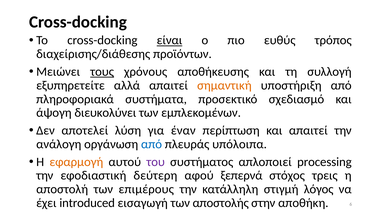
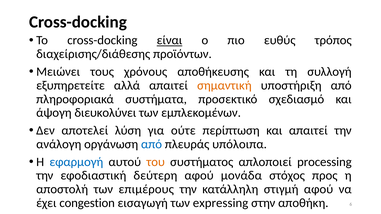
τους underline: present -> none
έναν: έναν -> ούτε
εφαρμογή colour: orange -> blue
του colour: purple -> orange
ξεπερνά: ξεπερνά -> μονάδα
τρεις: τρεις -> προς
στιγμή λόγος: λόγος -> αφού
introduced: introduced -> congestion
αποστολής: αποστολής -> expressing
